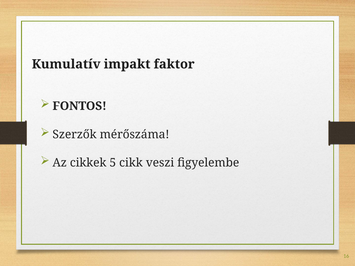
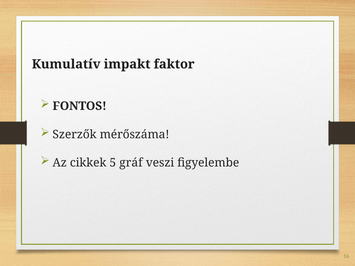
cikk: cikk -> gráf
